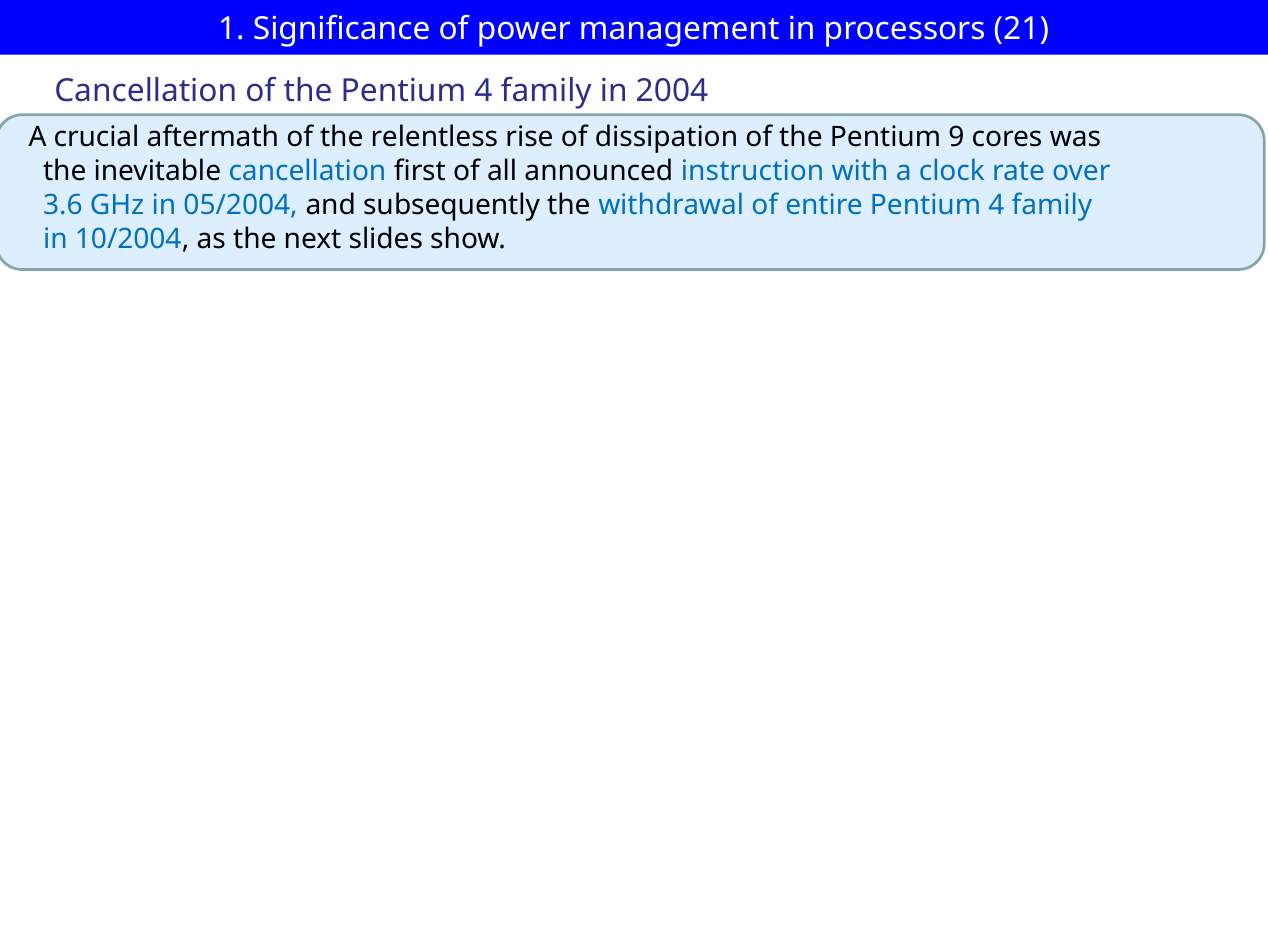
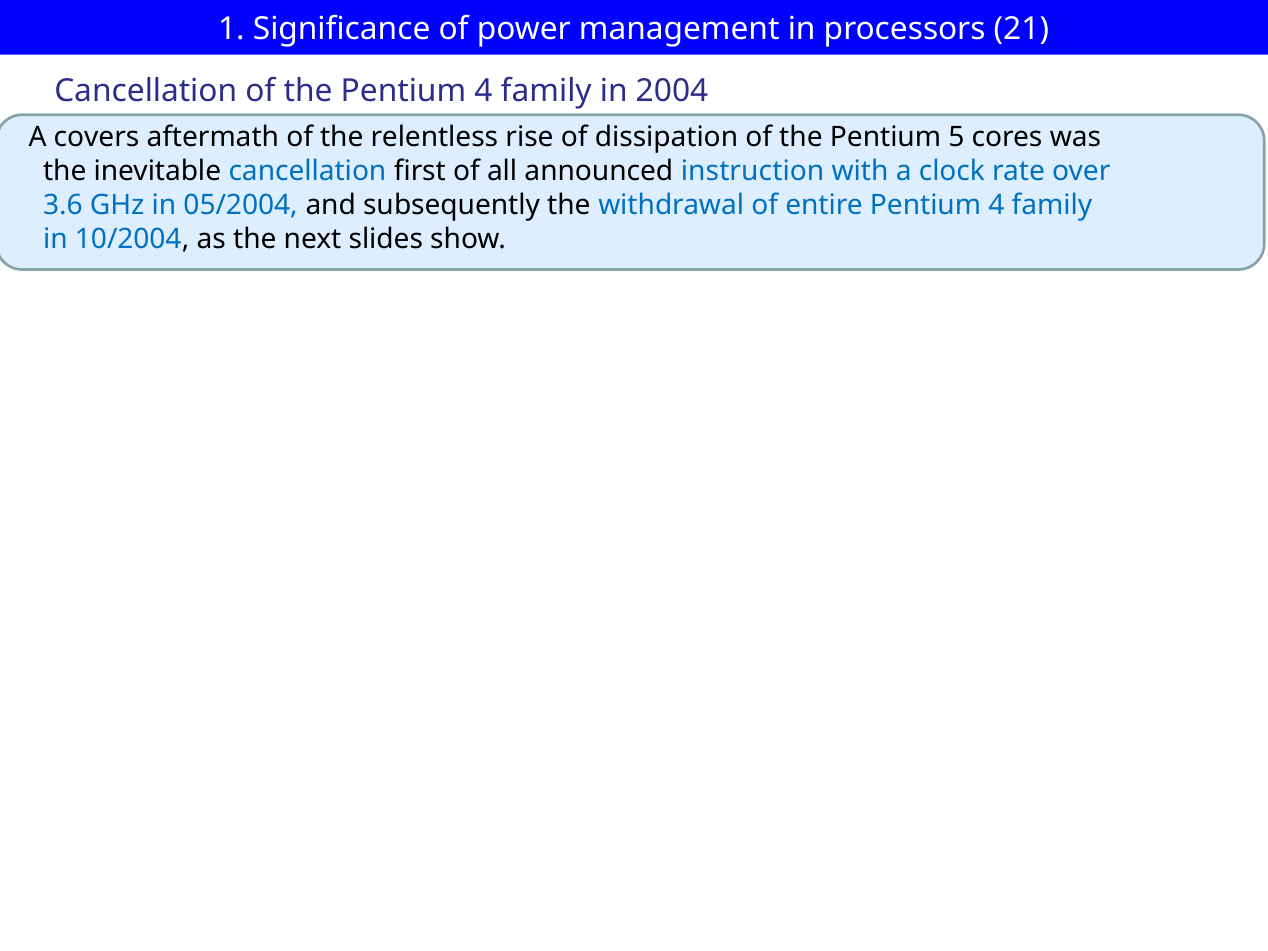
crucial: crucial -> covers
9: 9 -> 5
